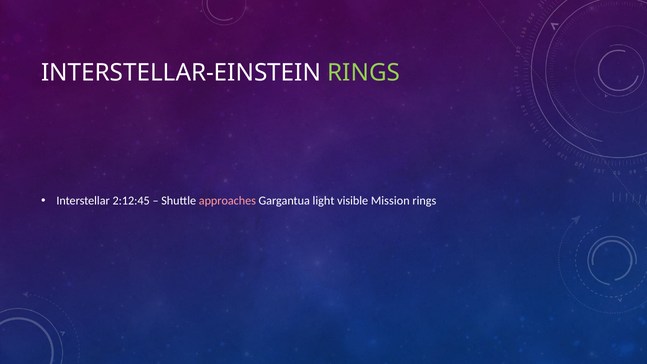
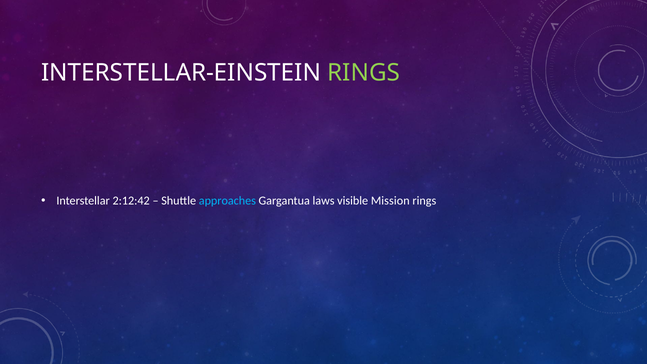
2:12:45: 2:12:45 -> 2:12:42
approaches colour: pink -> light blue
light: light -> laws
